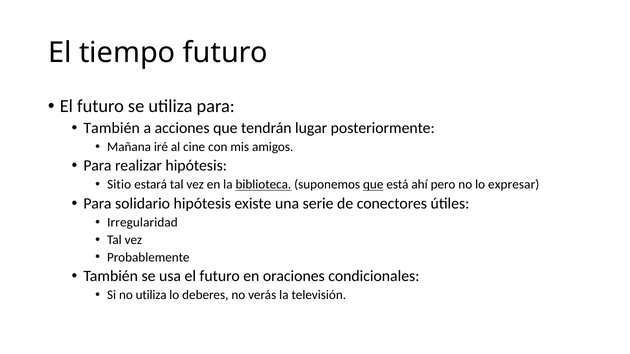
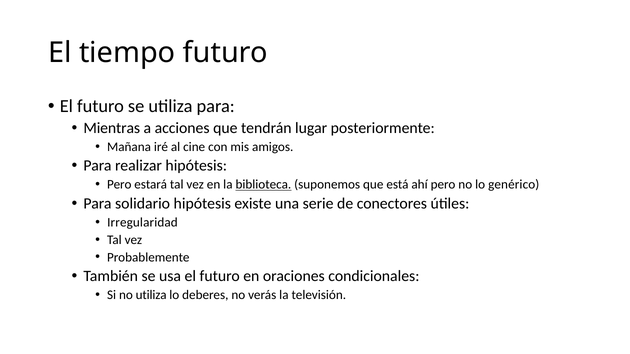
También at (112, 128): También -> Mientras
Sitio at (119, 185): Sitio -> Pero
que at (373, 185) underline: present -> none
expresar: expresar -> genérico
